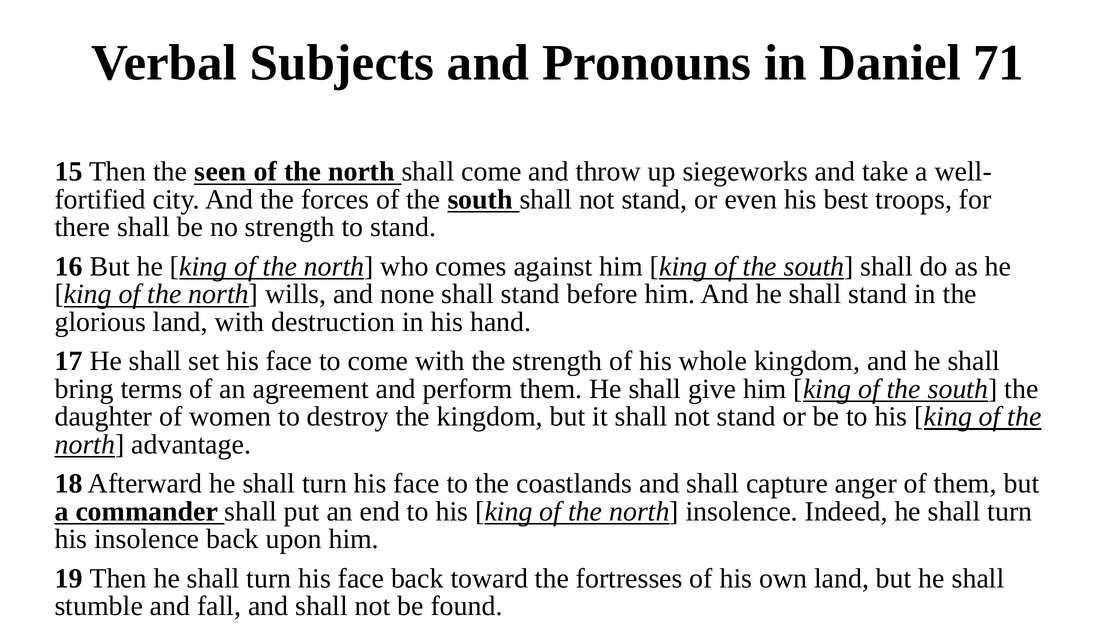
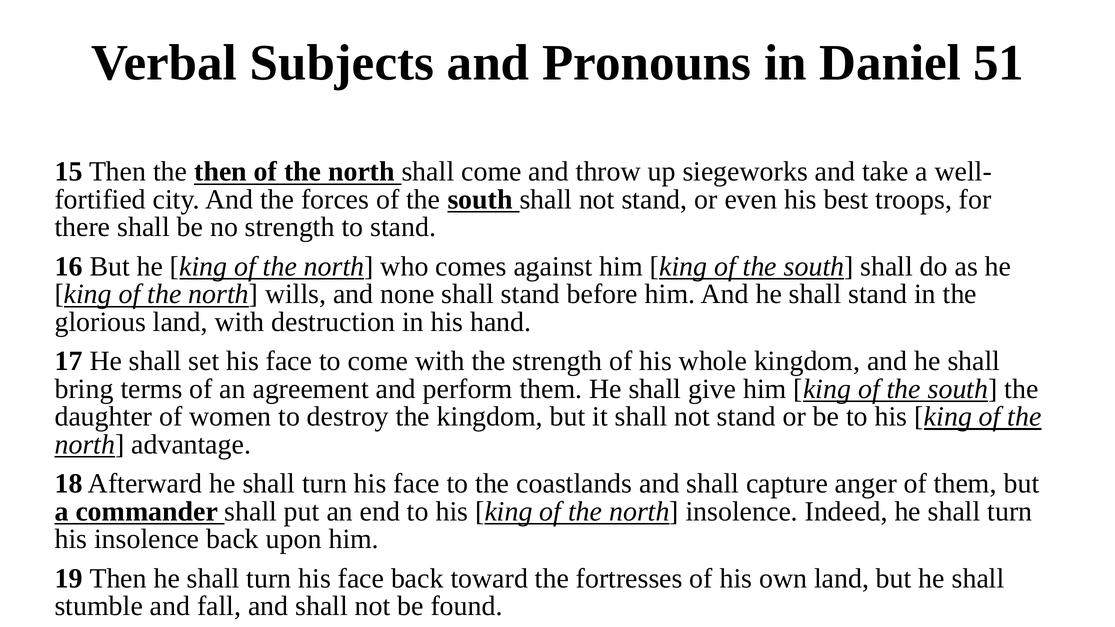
71: 71 -> 51
the seen: seen -> then
